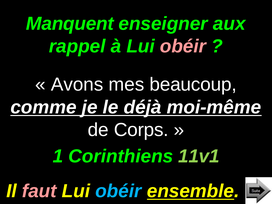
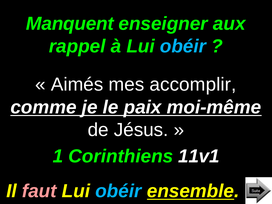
obéir at (183, 46) colour: pink -> light blue
Avons: Avons -> Aimés
beaucoup: beaucoup -> accomplir
déjà: déjà -> paix
Corps: Corps -> Jésus
11v1 colour: light green -> white
